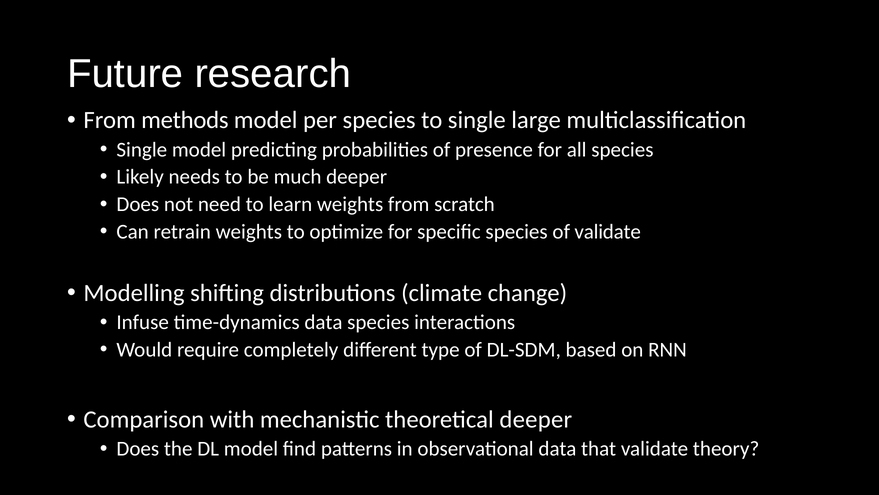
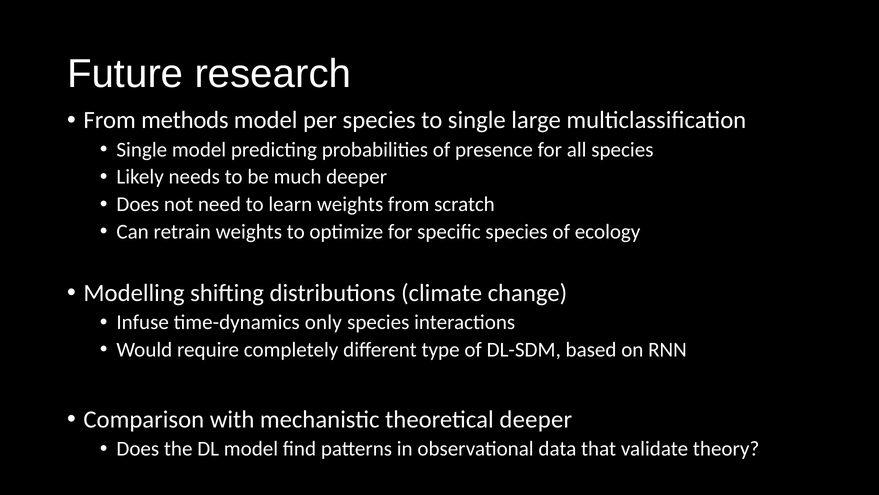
of validate: validate -> ecology
time-dynamics data: data -> only
